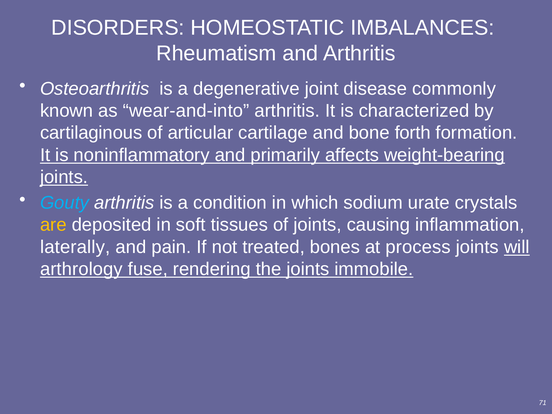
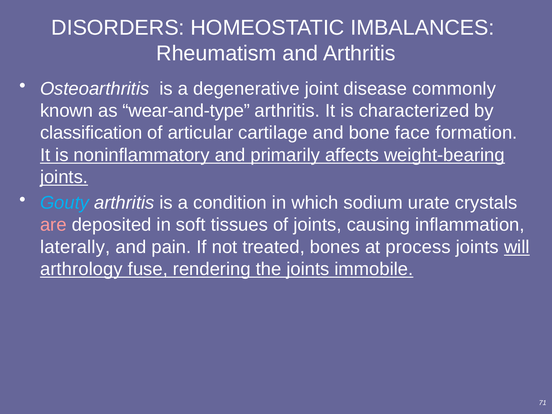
wear-and-into: wear-and-into -> wear-and-type
cartilaginous: cartilaginous -> classification
forth: forth -> face
are colour: yellow -> pink
